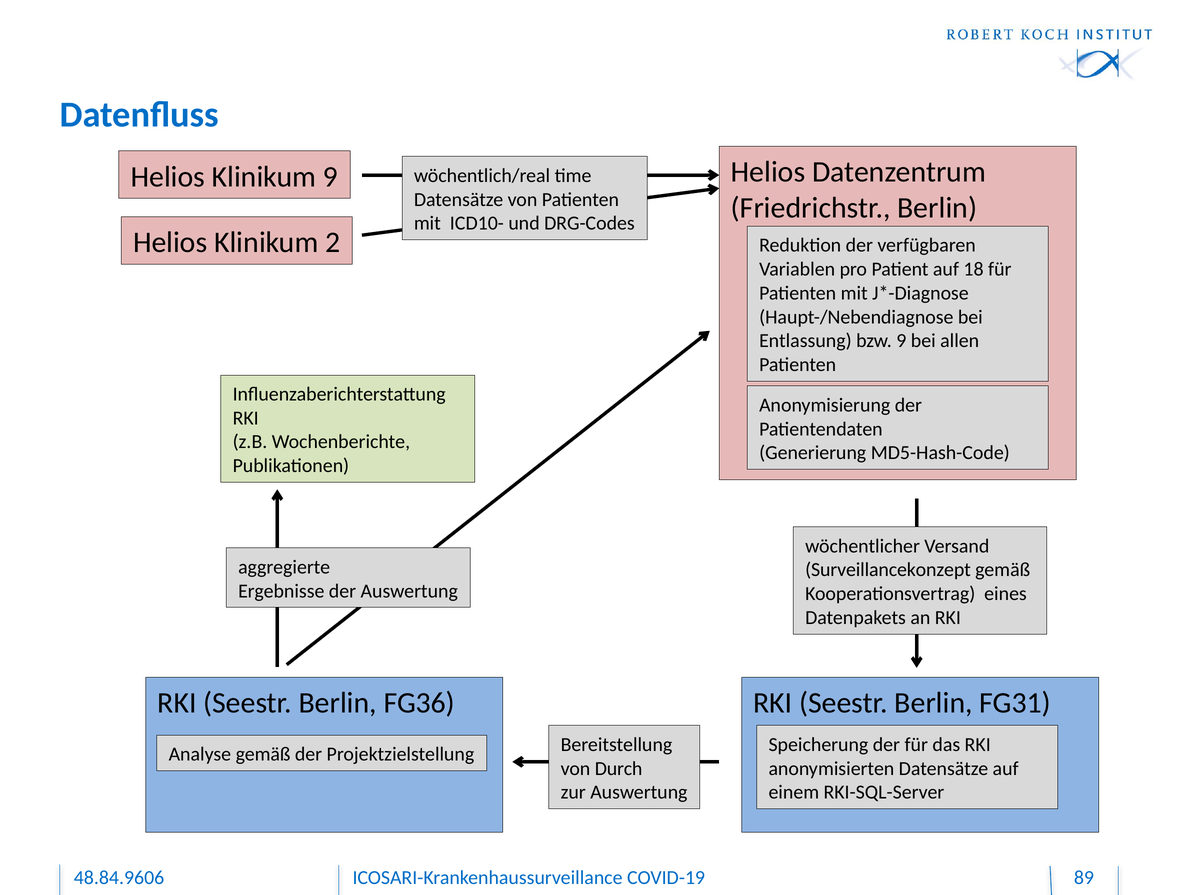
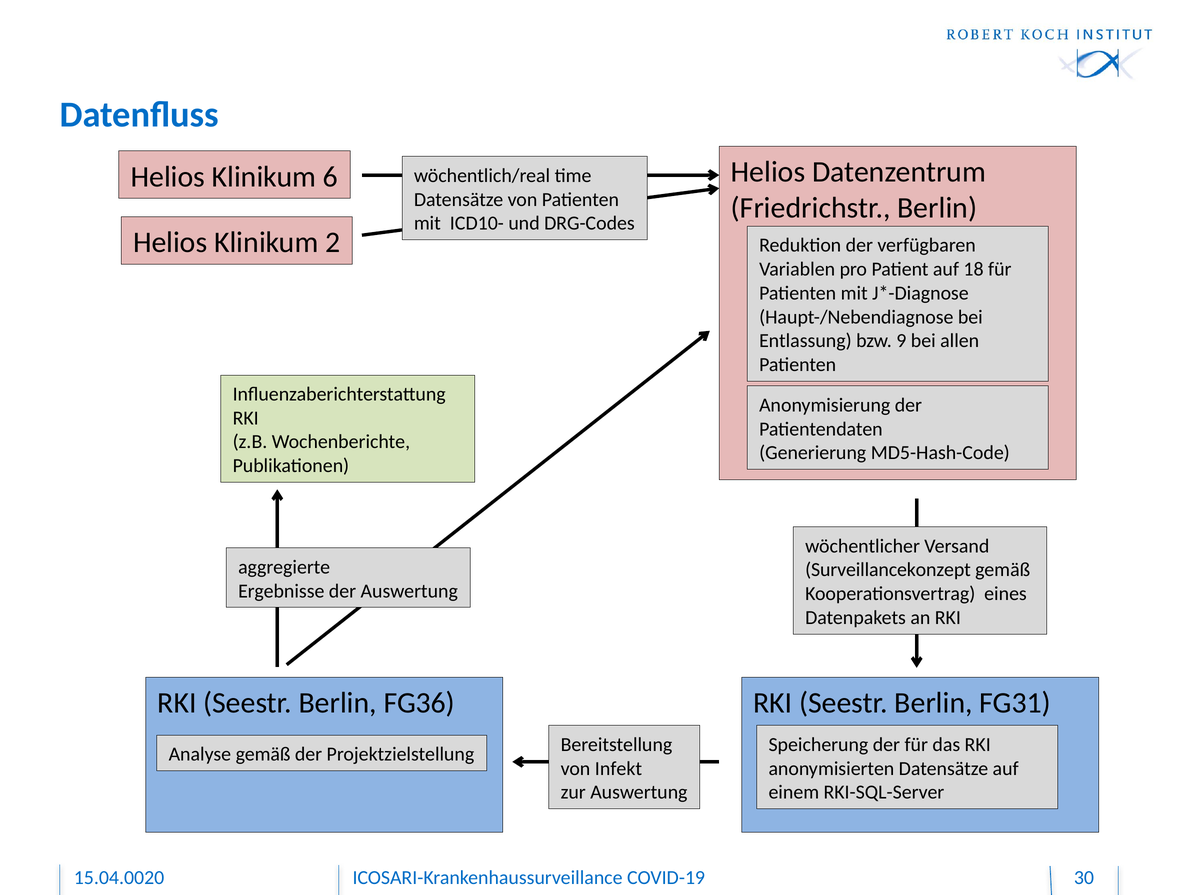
Klinikum 9: 9 -> 6
Durch: Durch -> Infekt
48.84.9606: 48.84.9606 -> 15.04.0020
89: 89 -> 30
